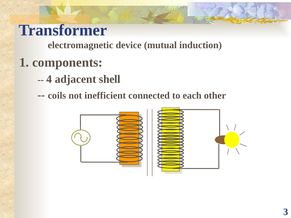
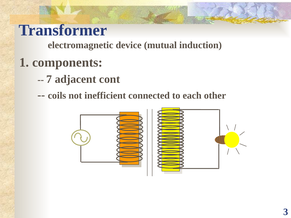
4: 4 -> 7
shell: shell -> cont
